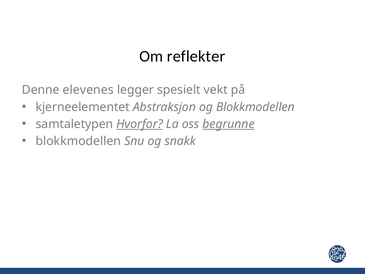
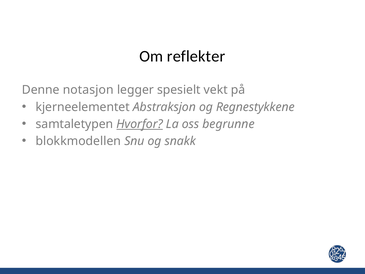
elevenes: elevenes -> notasjon
og Blokkmodellen: Blokkmodellen -> Regnestykkene
begrunne underline: present -> none
